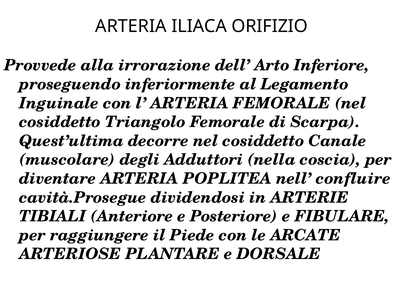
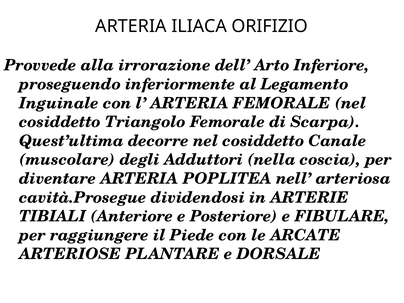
confluire: confluire -> arteriosa
